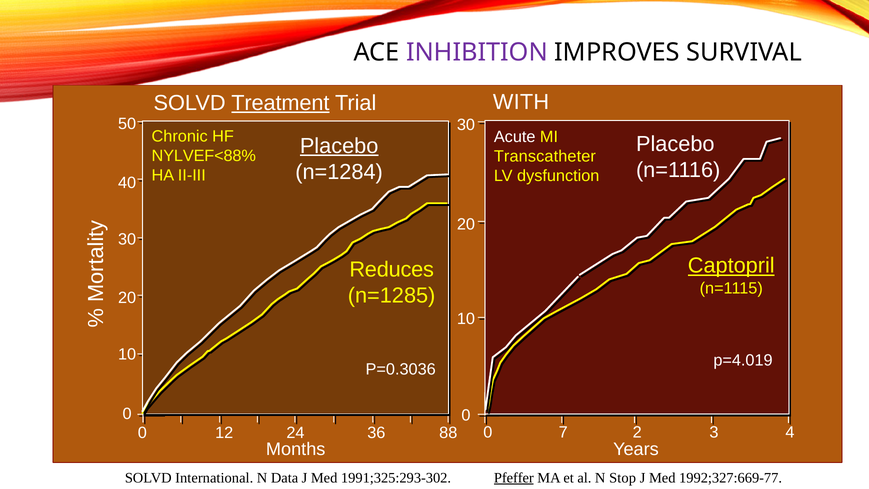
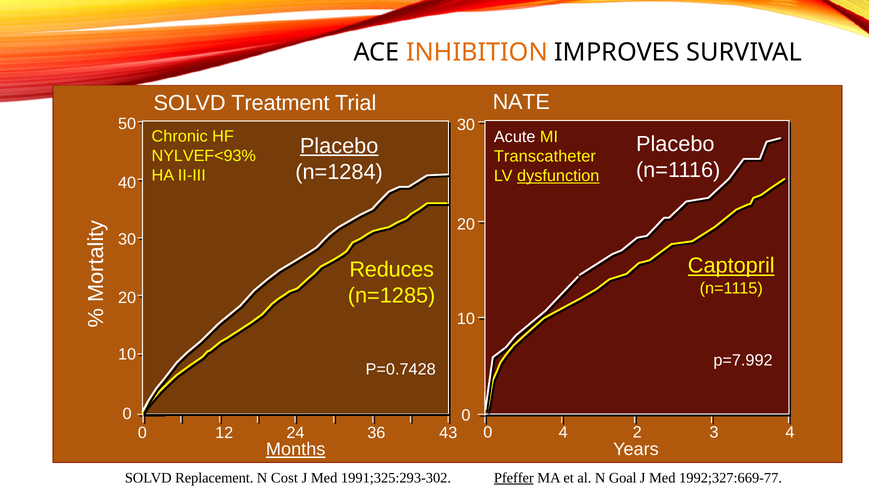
INHIBITION colour: purple -> orange
Treatment underline: present -> none
WITH: WITH -> NATE
NYLVEF<88%: NYLVEF<88% -> NYLVEF<93%
dysfunction underline: none -> present
p=4.019: p=4.019 -> p=7.992
P=0.3036: P=0.3036 -> P=0.7428
0 7: 7 -> 4
88: 88 -> 43
Months underline: none -> present
International: International -> Replacement
Data: Data -> Cost
Stop: Stop -> Goal
